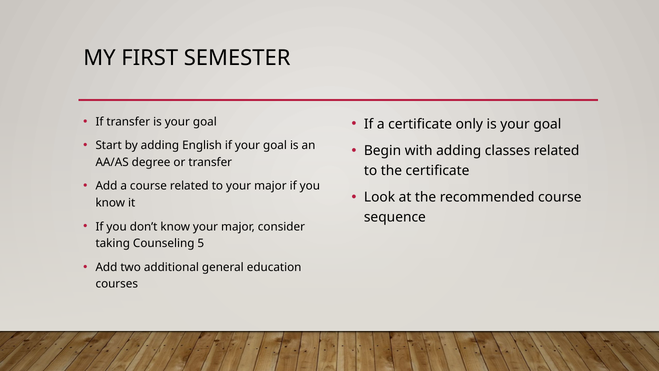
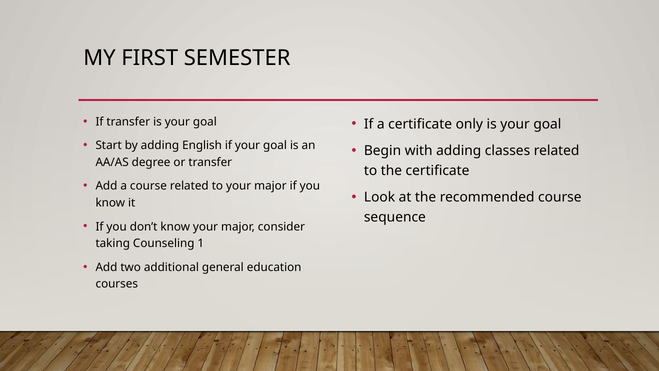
5: 5 -> 1
